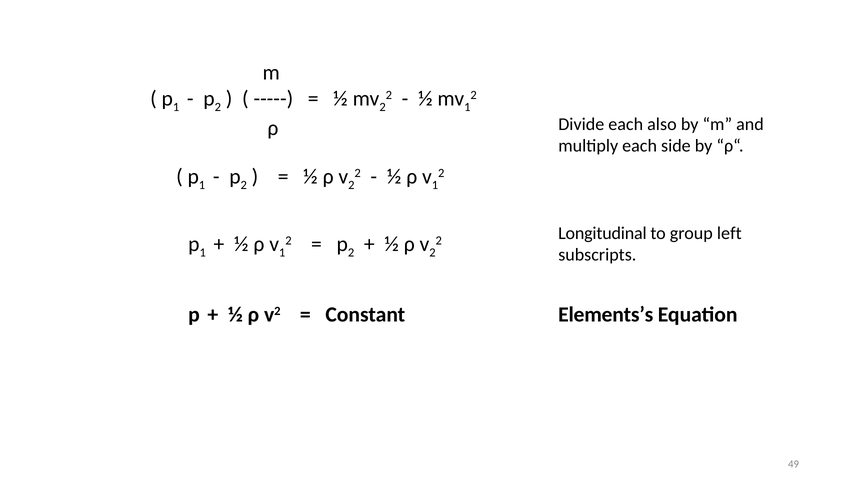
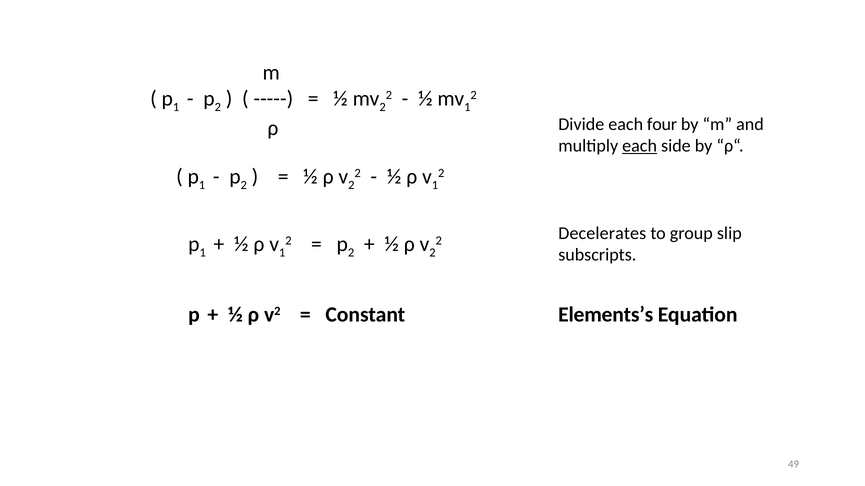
also: also -> four
each at (640, 146) underline: none -> present
Longitudinal: Longitudinal -> Decelerates
left: left -> slip
